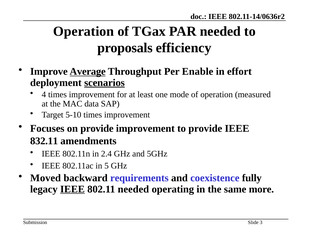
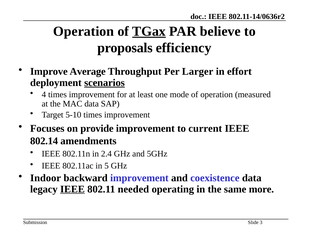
TGax underline: none -> present
PAR needed: needed -> believe
Average underline: present -> none
Enable: Enable -> Larger
to provide: provide -> current
832.11: 832.11 -> 802.14
Moved: Moved -> Indoor
backward requirements: requirements -> improvement
coexistence fully: fully -> data
